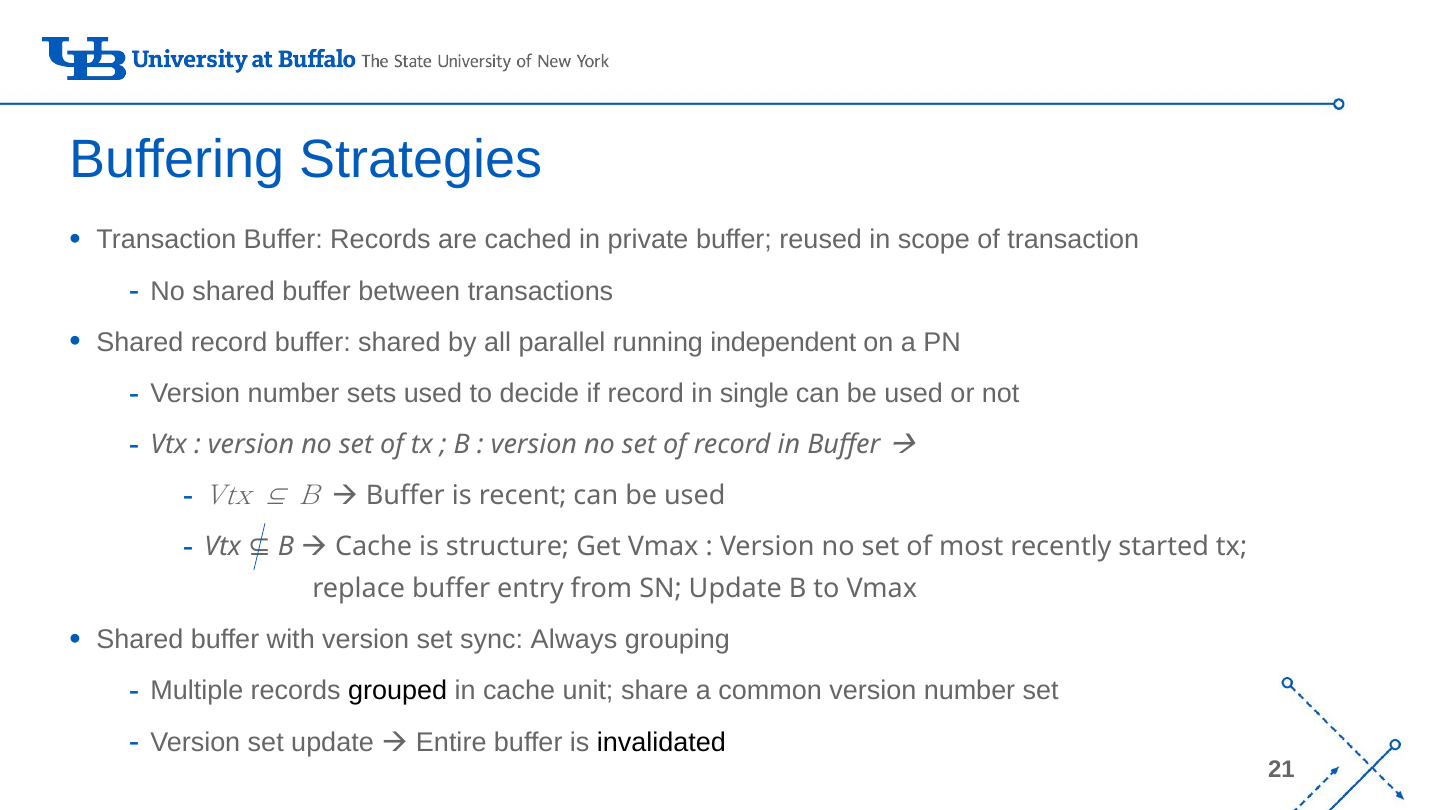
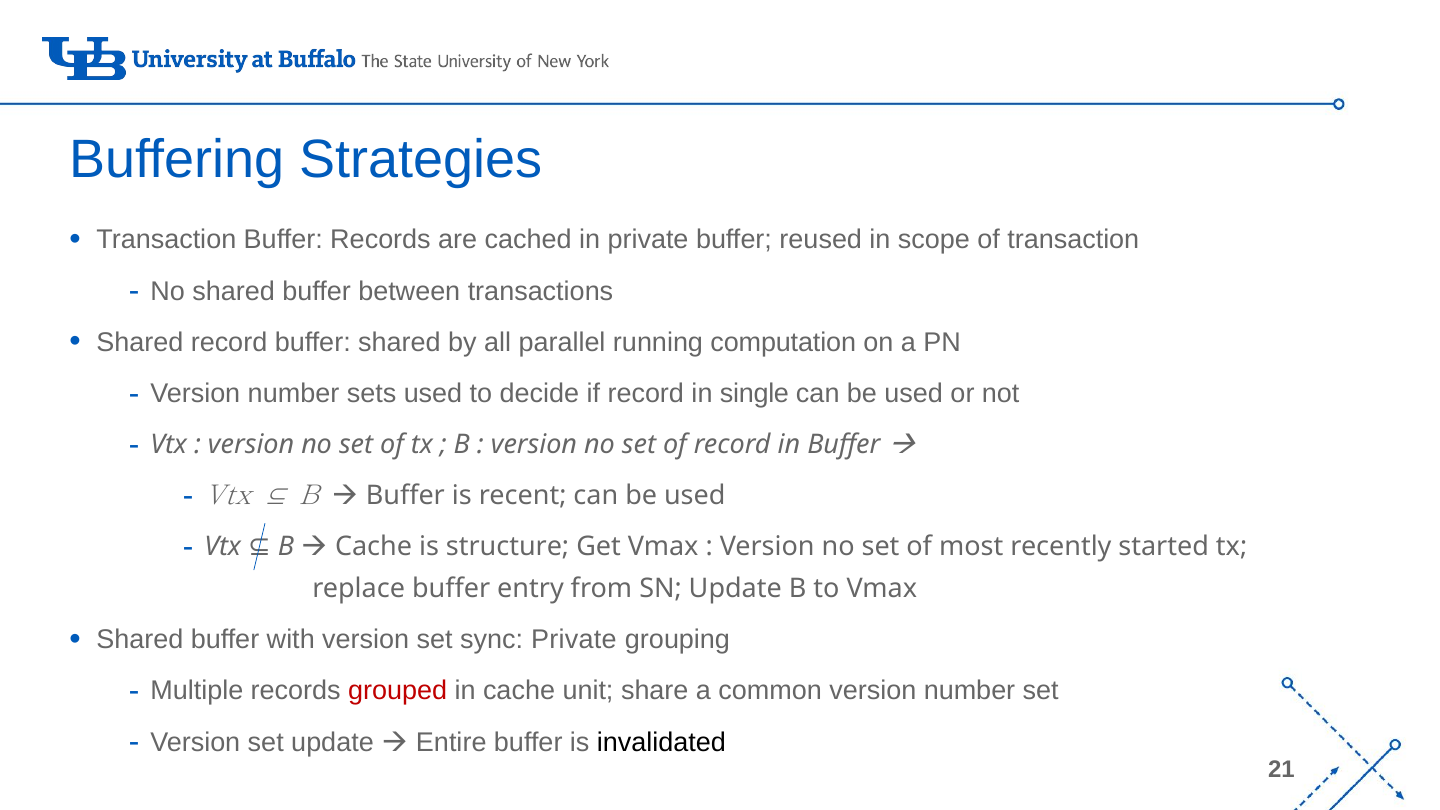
independent: independent -> computation
sync Always: Always -> Private
grouped colour: black -> red
